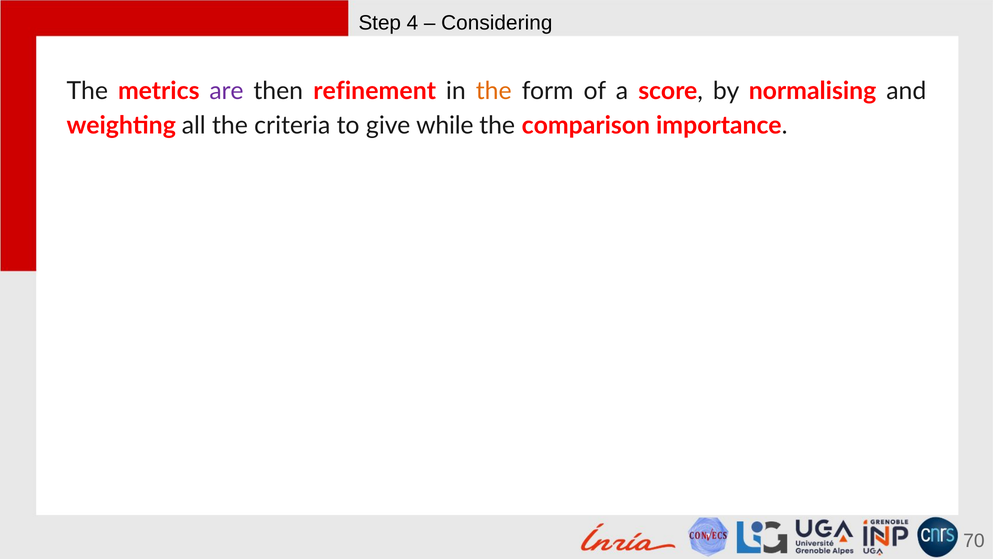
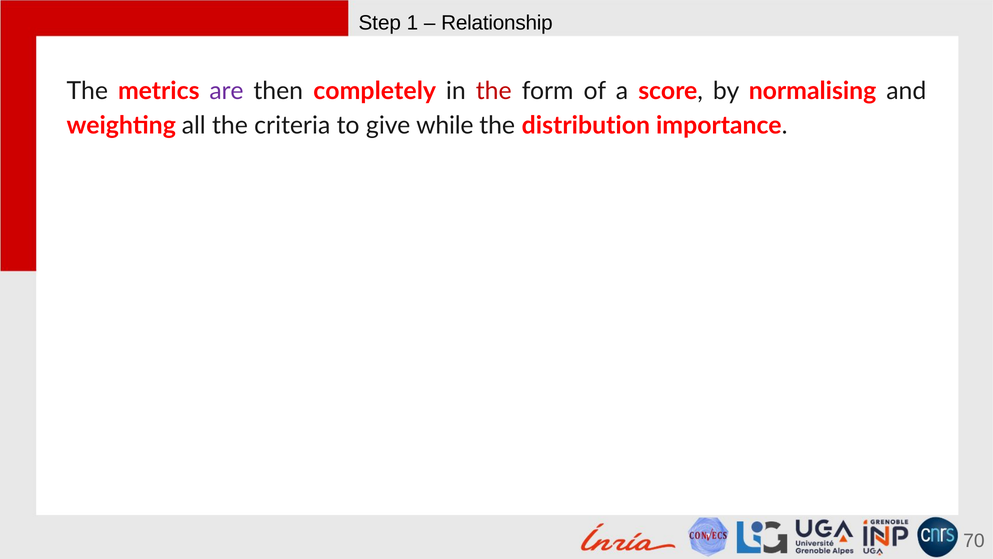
4: 4 -> 1
Considering: Considering -> Relationship
refinement: refinement -> completely
the at (494, 91) colour: orange -> red
comparison: comparison -> distribution
